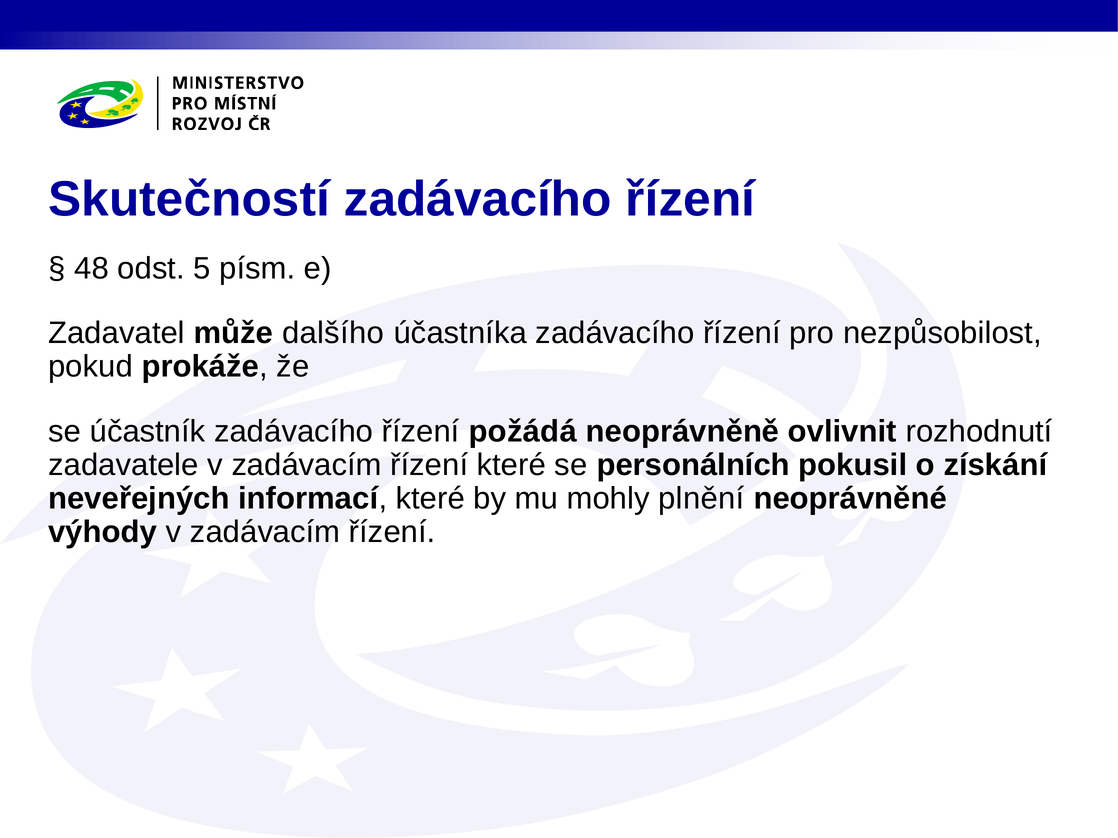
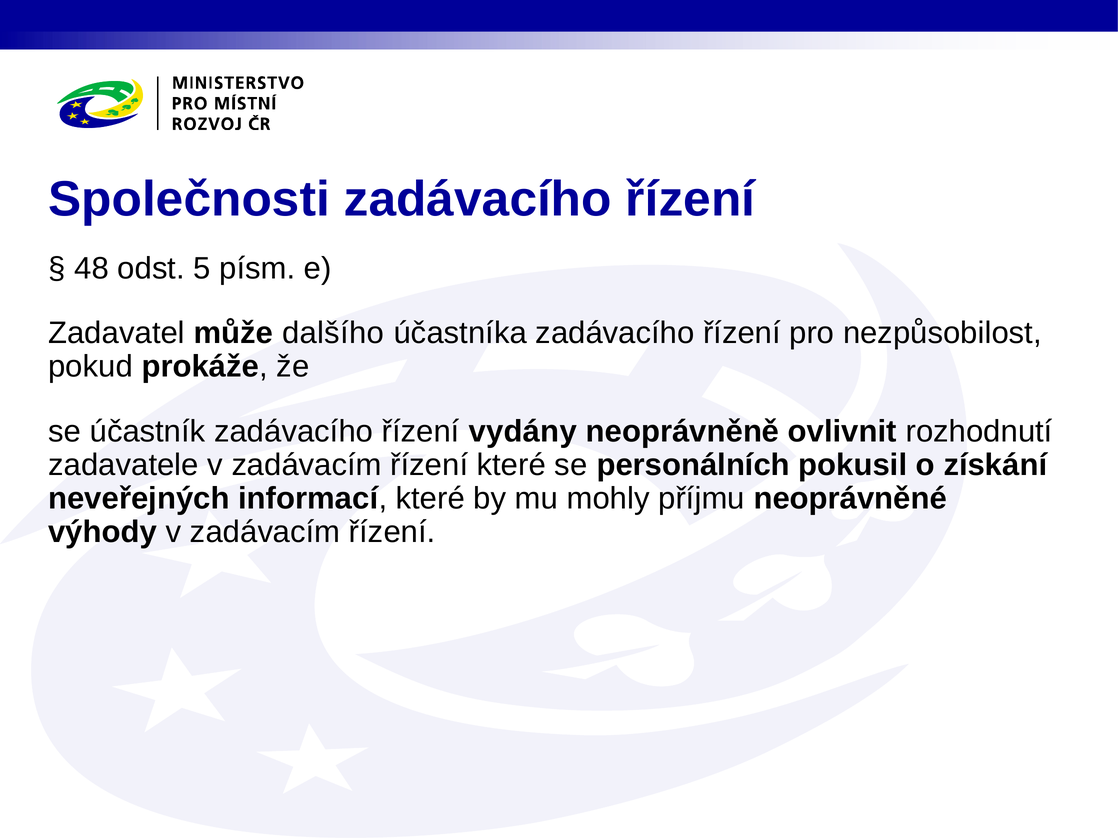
Skutečností: Skutečností -> Společnosti
požádá: požádá -> vydány
plnění: plnění -> příjmu
